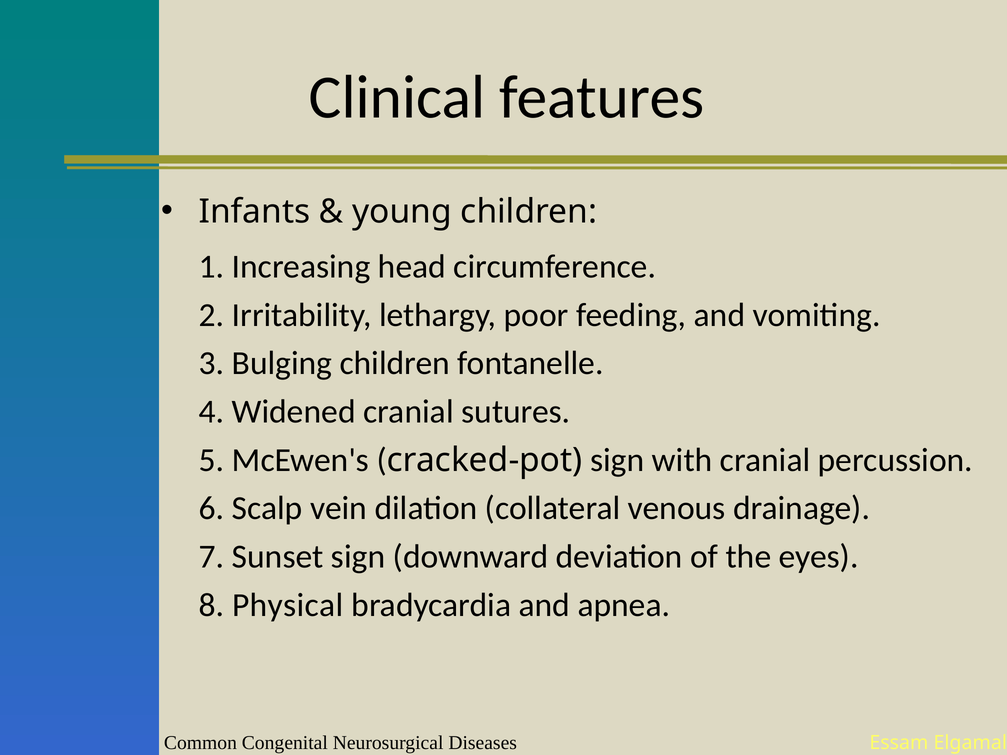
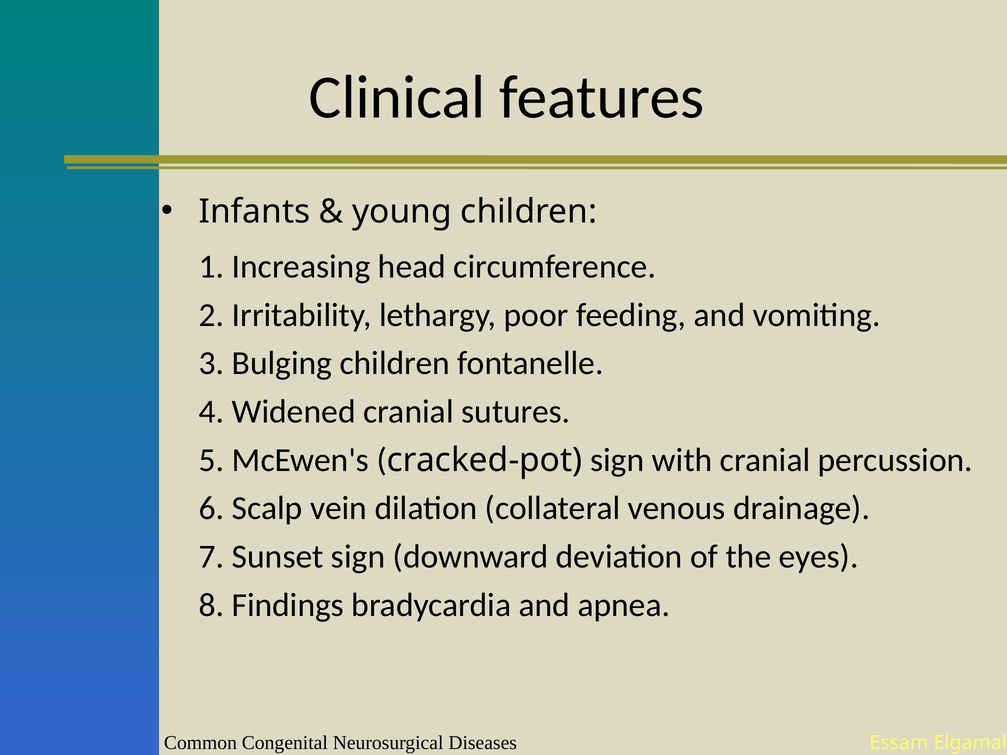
Physical: Physical -> Findings
